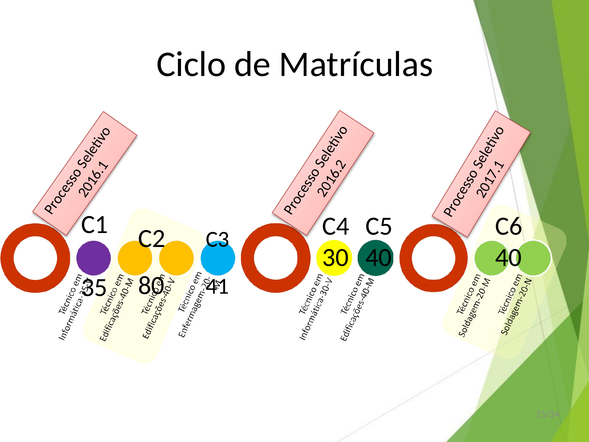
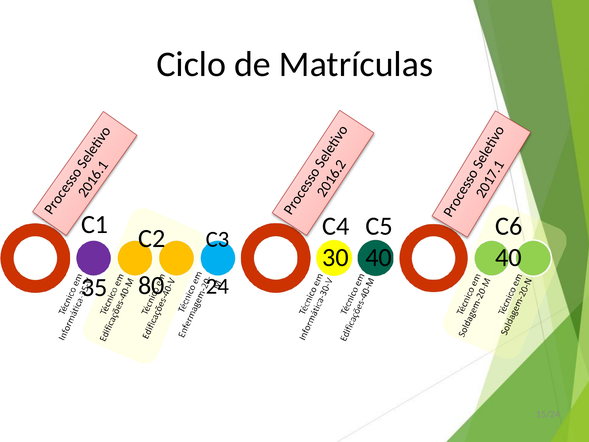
41: 41 -> 24
